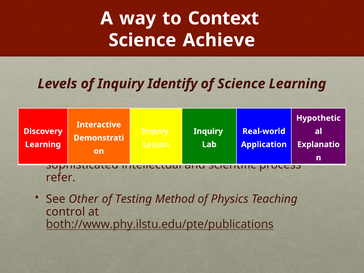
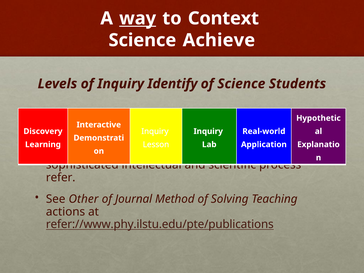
way underline: none -> present
Science Learning: Learning -> Students
Testing: Testing -> Journal
Physics: Physics -> Solving
control: control -> actions
both://www.phy.ilstu.edu/pte/publications: both://www.phy.ilstu.edu/pte/publications -> refer://www.phy.ilstu.edu/pte/publications
